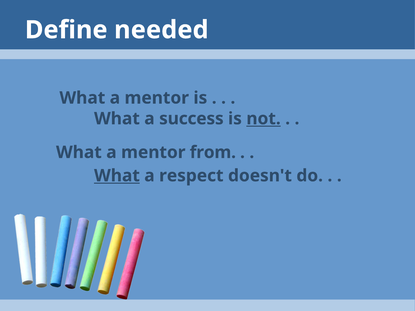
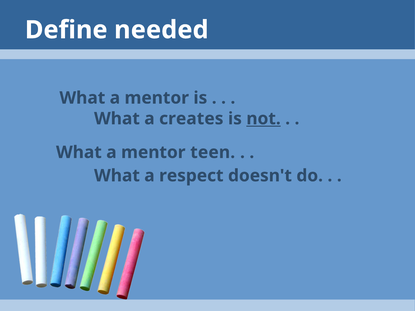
success: success -> creates
from: from -> teen
What at (117, 176) underline: present -> none
